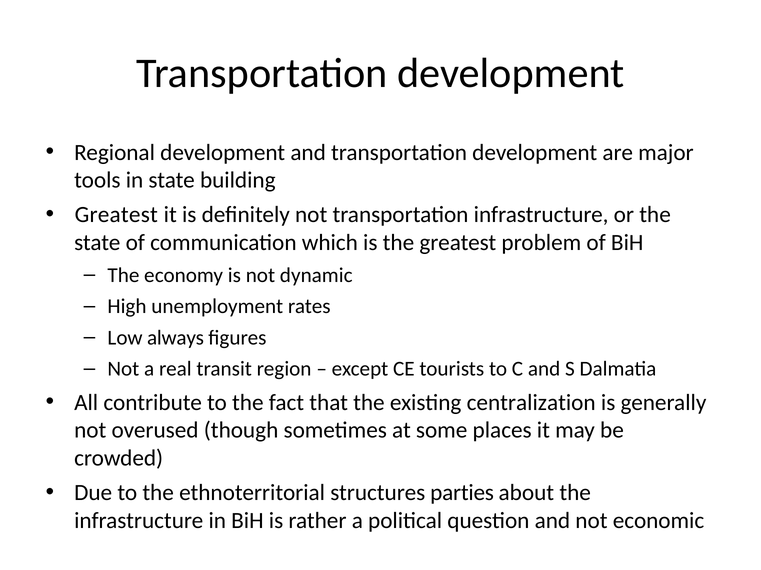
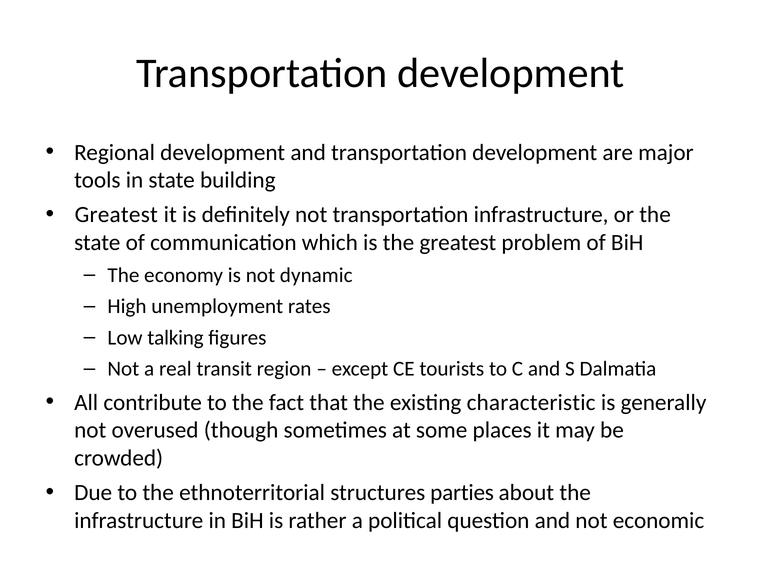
always: always -> talking
centralization: centralization -> characteristic
